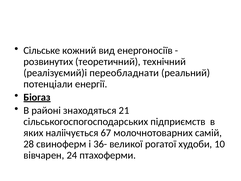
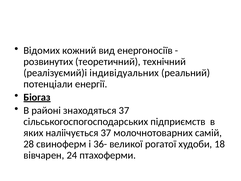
Сільське: Сільське -> Відомих
переобладнати: переобладнати -> індивідуальних
знаходяться 21: 21 -> 37
наліічується 67: 67 -> 37
10: 10 -> 18
